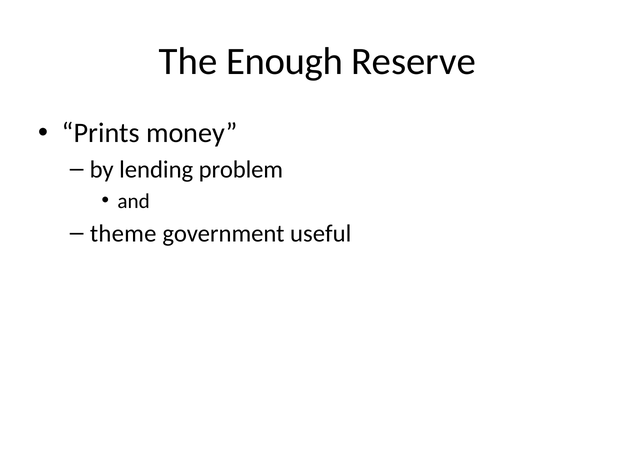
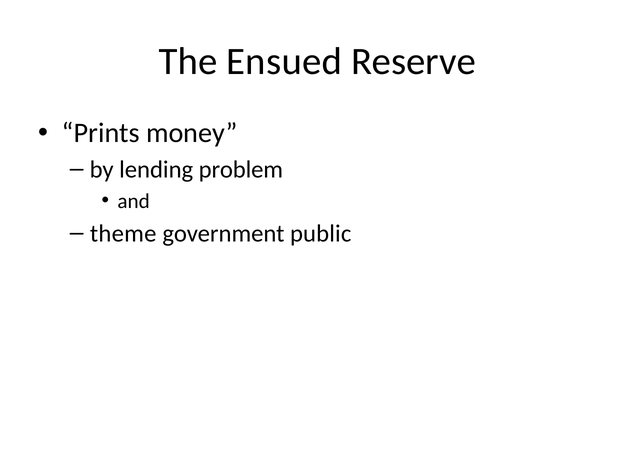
Enough: Enough -> Ensued
useful: useful -> public
